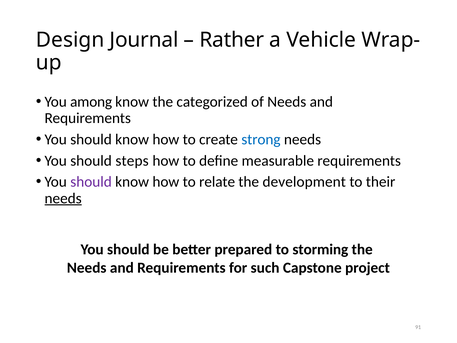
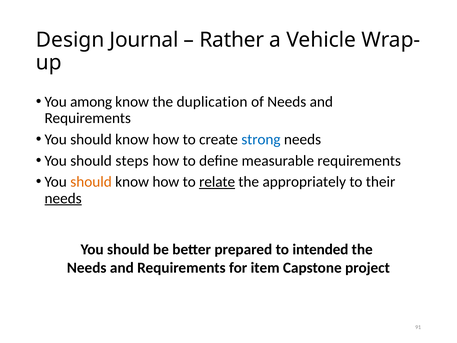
categorized: categorized -> duplication
should at (91, 182) colour: purple -> orange
relate underline: none -> present
development: development -> appropriately
storming: storming -> intended
such: such -> item
